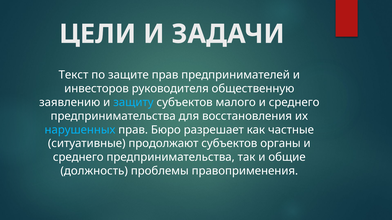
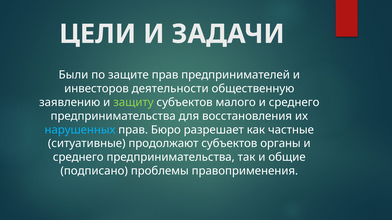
Текст: Текст -> Были
руководителя: руководителя -> деятельности
защиту colour: light blue -> light green
должность: должность -> подписано
